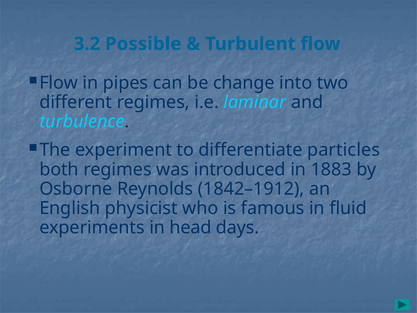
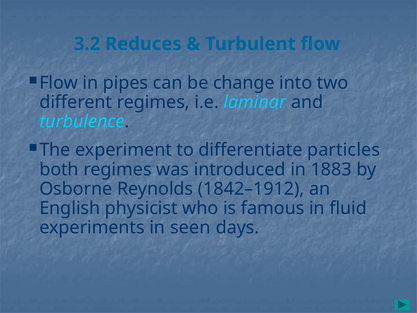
Possible: Possible -> Reduces
head: head -> seen
